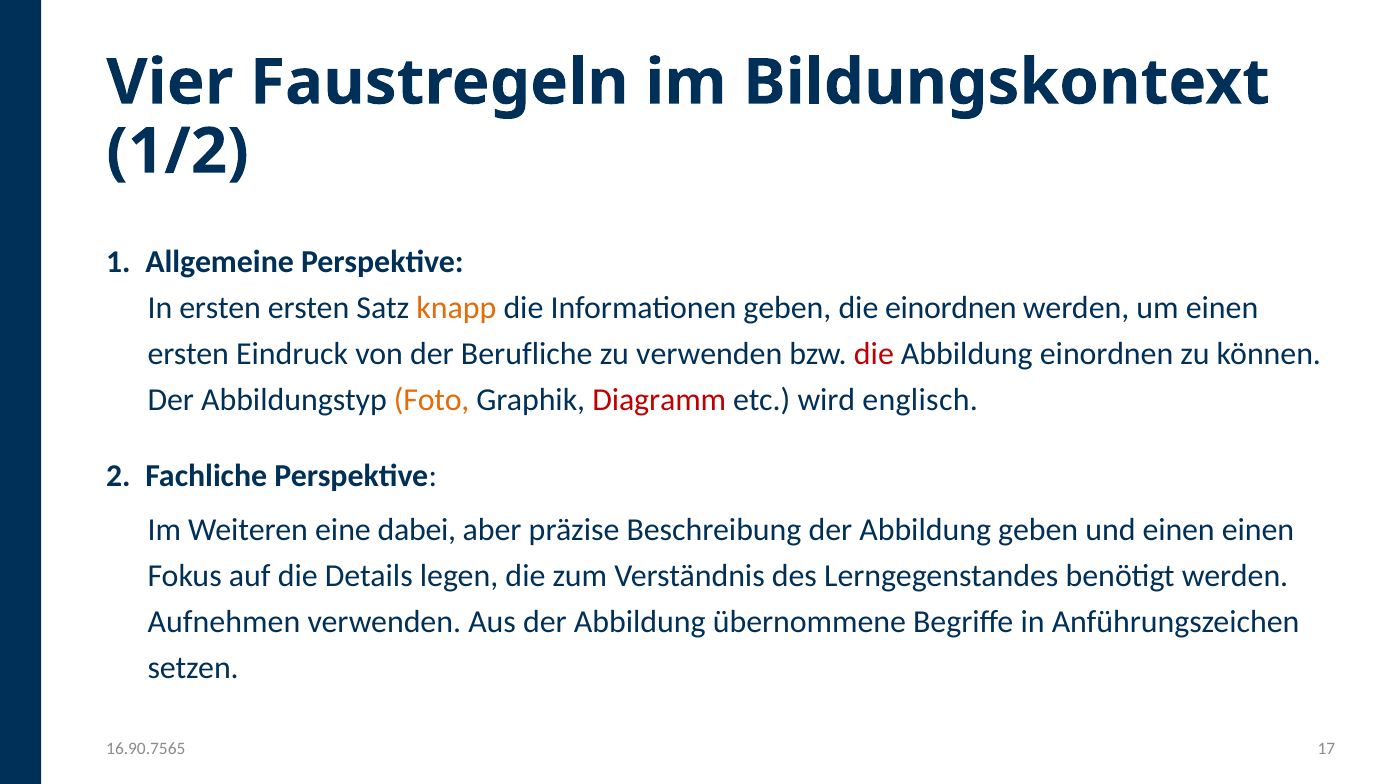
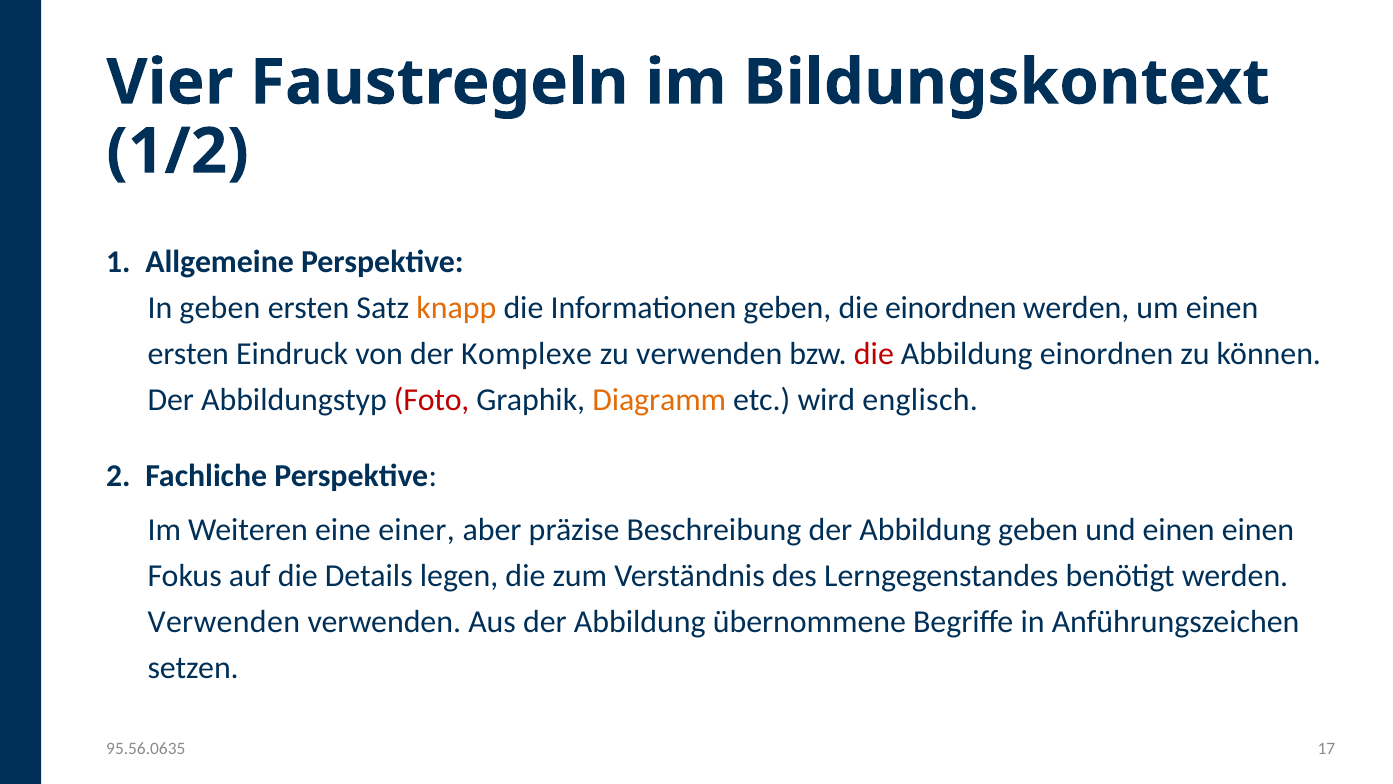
In ersten: ersten -> geben
Berufliche: Berufliche -> Komplexe
Foto colour: orange -> red
Diagramm colour: red -> orange
dabei: dabei -> einer
Aufnehmen at (224, 622): Aufnehmen -> Verwenden
16.90.7565: 16.90.7565 -> 95.56.0635
